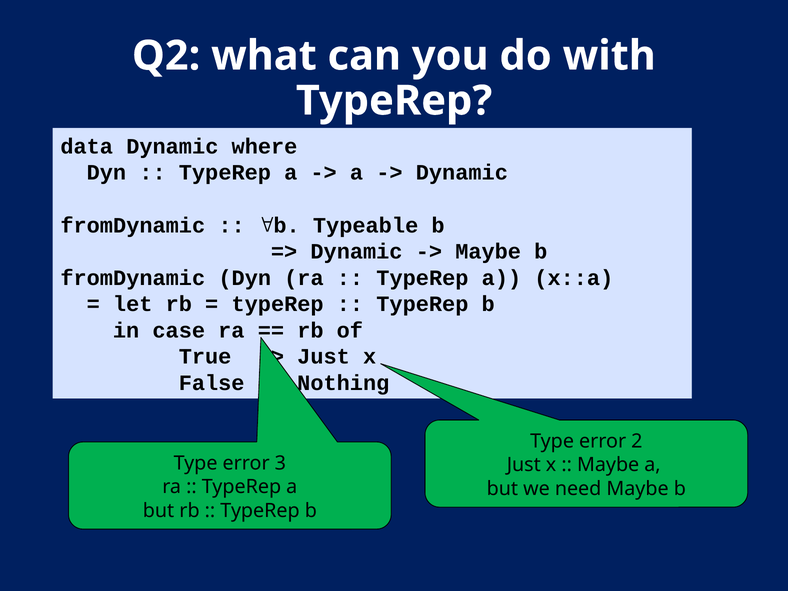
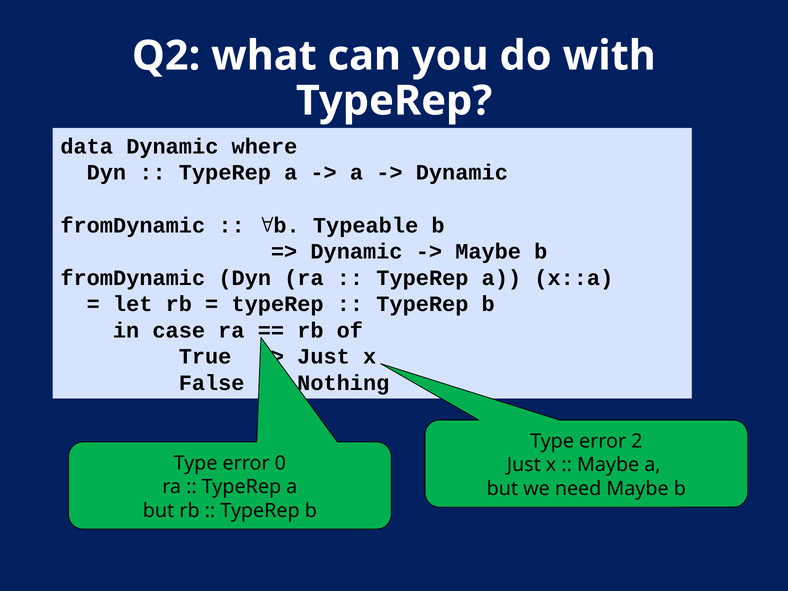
3: 3 -> 0
